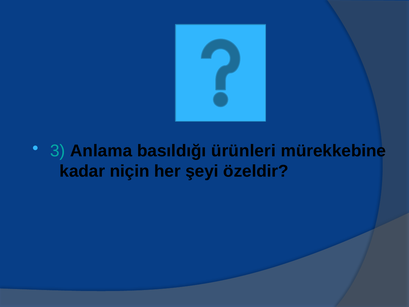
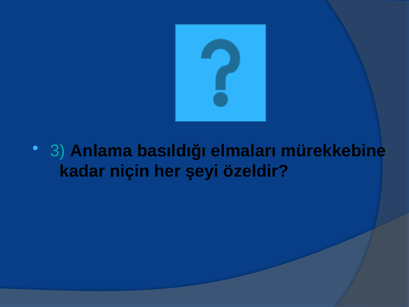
ürünleri: ürünleri -> elmaları
